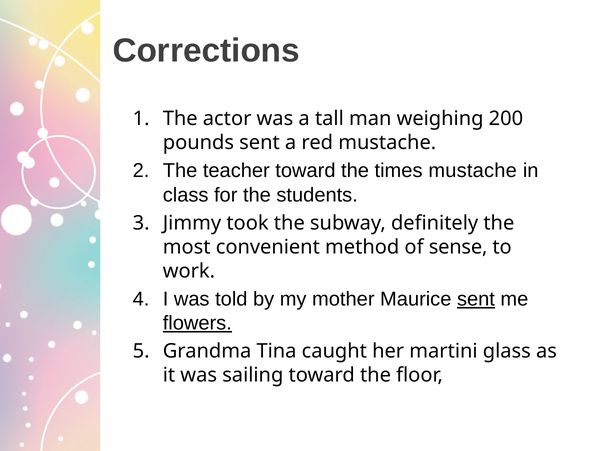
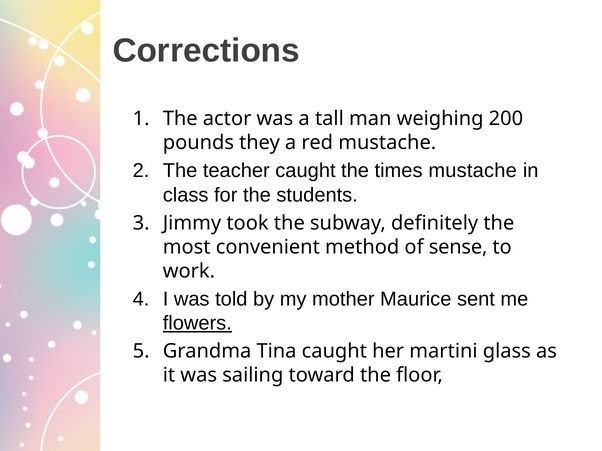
pounds sent: sent -> they
teacher toward: toward -> caught
sent at (476, 299) underline: present -> none
